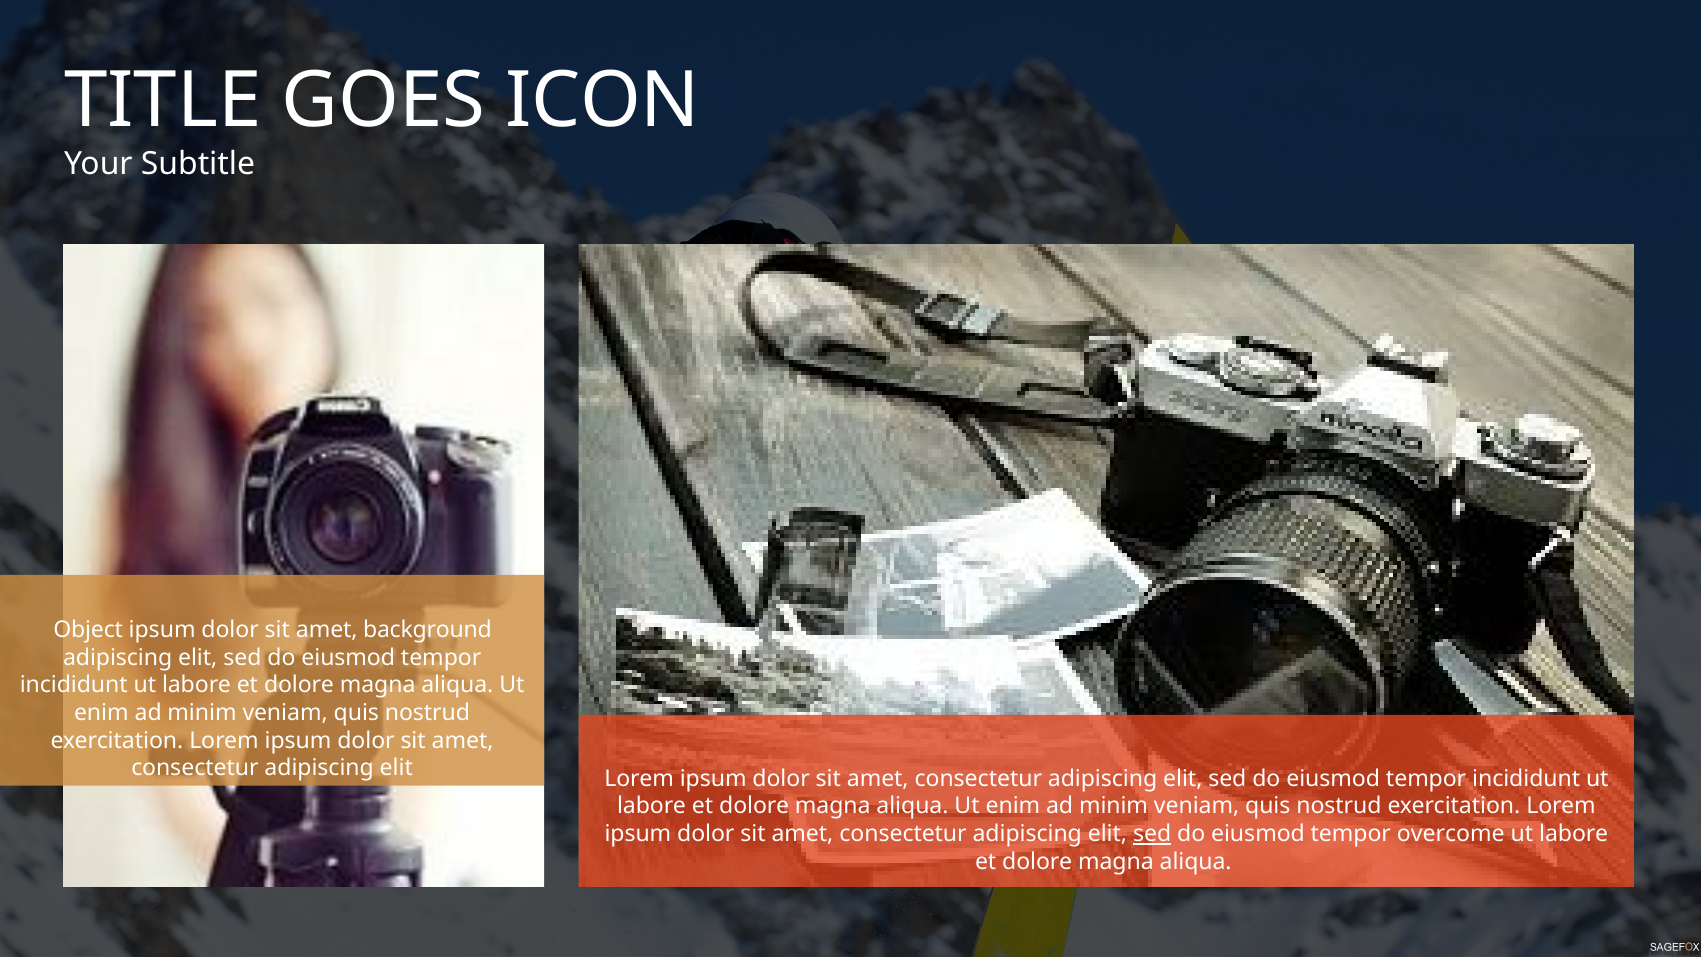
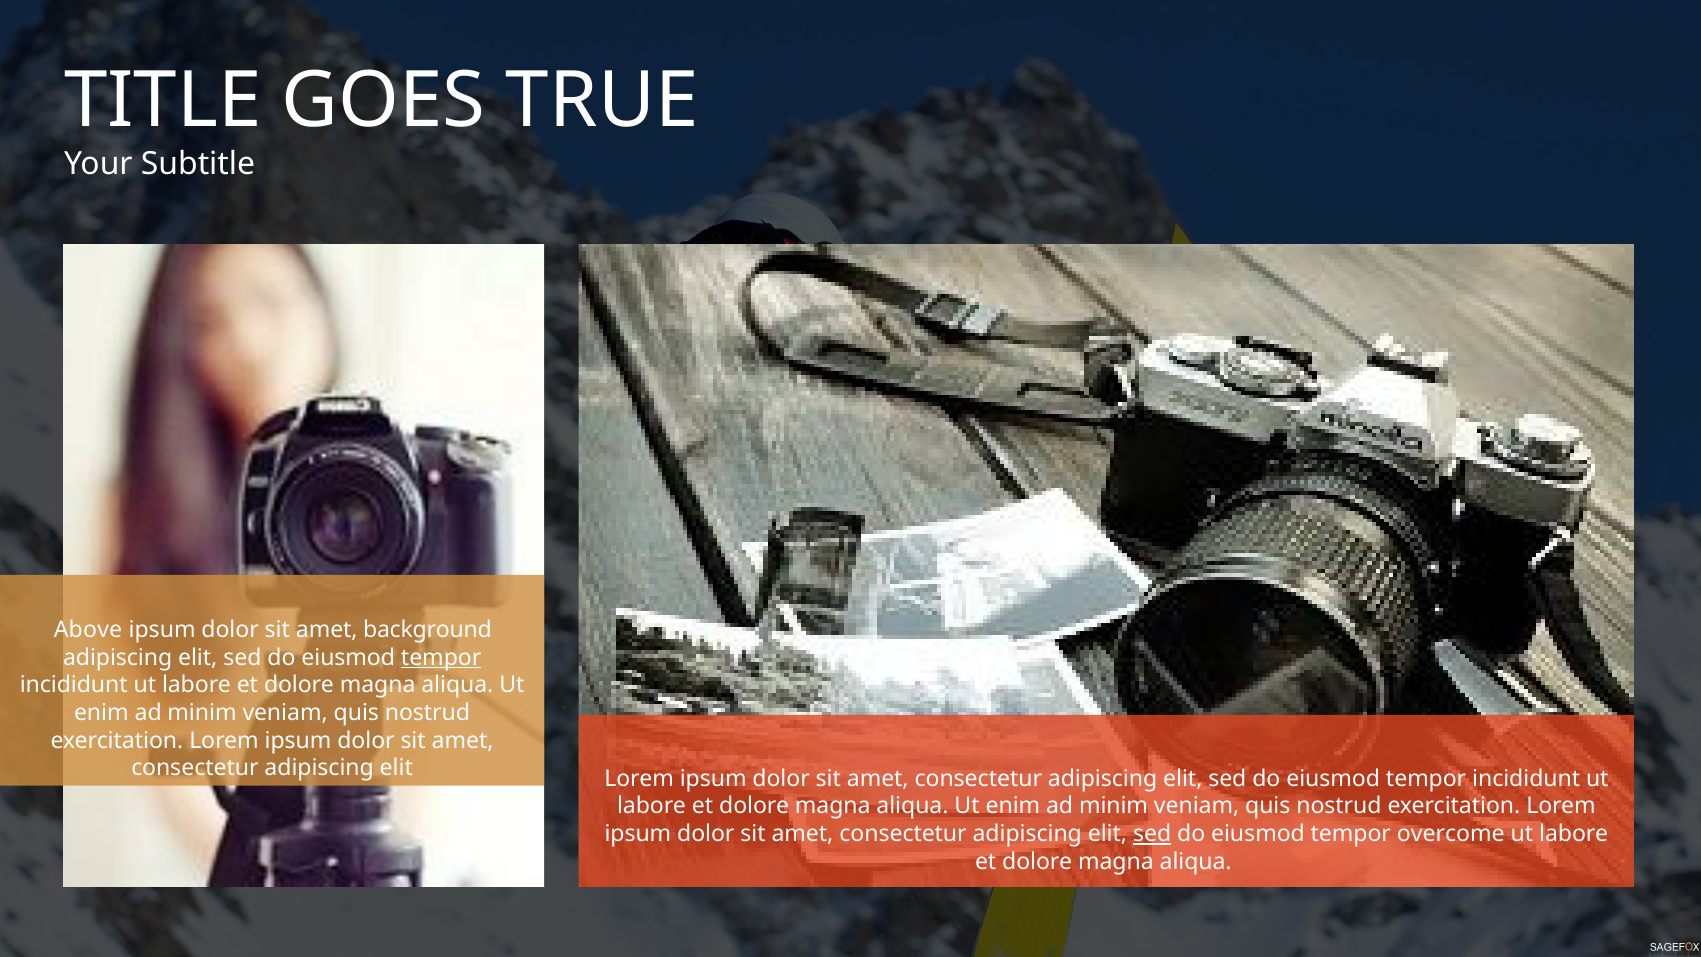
ICON: ICON -> TRUE
Object: Object -> Above
tempor at (441, 658) underline: none -> present
